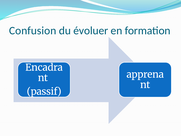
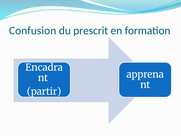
évoluer: évoluer -> prescrit
passif: passif -> partir
